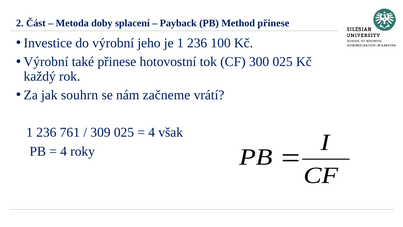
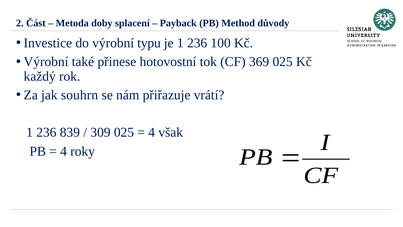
Method přinese: přinese -> důvody
jeho: jeho -> typu
300: 300 -> 369
začneme: začneme -> přiřazuje
761: 761 -> 839
